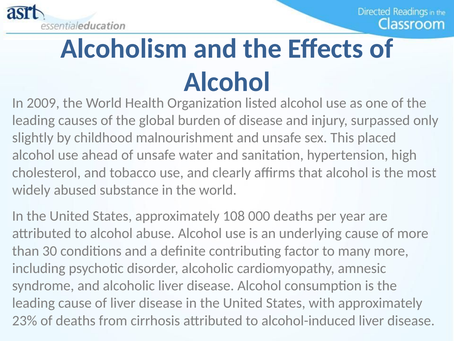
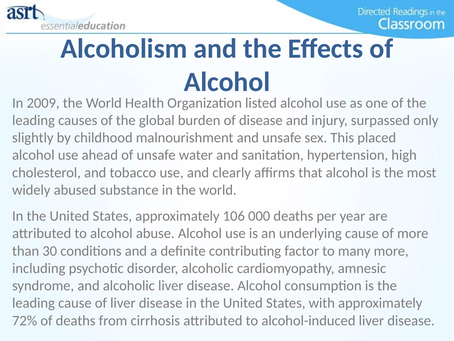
108: 108 -> 106
23%: 23% -> 72%
